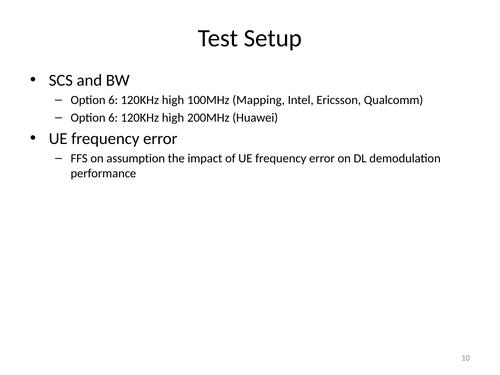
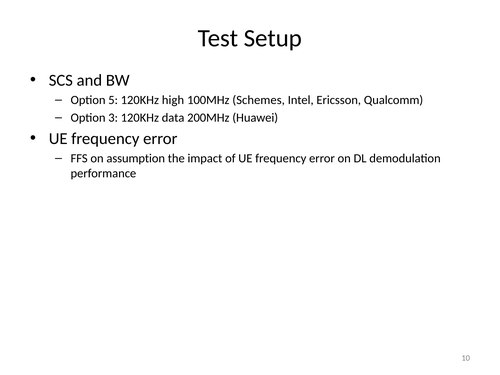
6 at (113, 100): 6 -> 5
Mapping: Mapping -> Schemes
6 at (113, 118): 6 -> 3
high at (173, 118): high -> data
